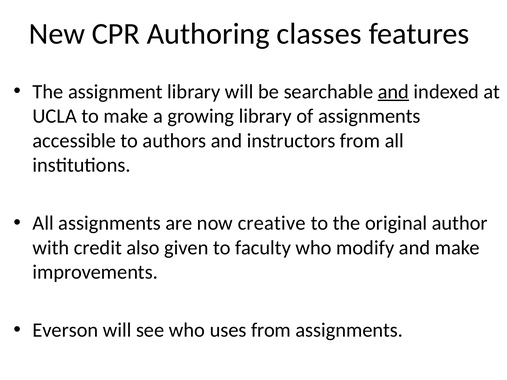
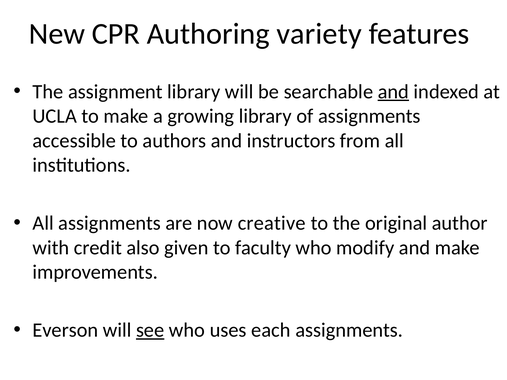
classes: classes -> variety
see underline: none -> present
uses from: from -> each
